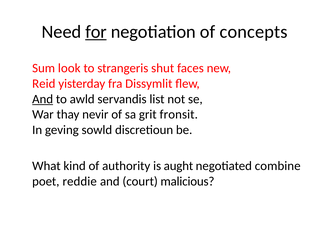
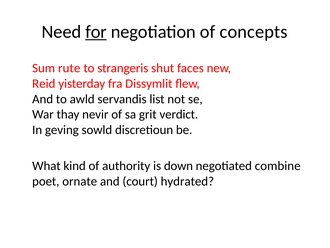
look: look -> rute
And at (43, 99) underline: present -> none
fronsit: fronsit -> verdict
aught: aught -> down
reddie: reddie -> ornate
malicious: malicious -> hydrated
